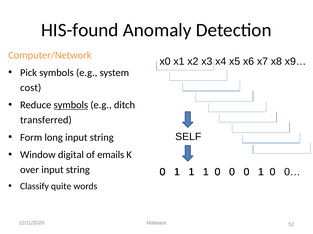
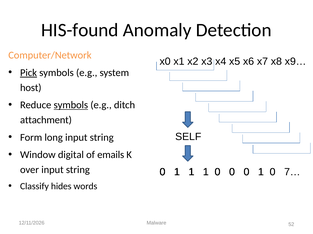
Pick underline: none -> present
cost: cost -> host
transferred: transferred -> attachment
0…: 0… -> 7…
quite: quite -> hides
